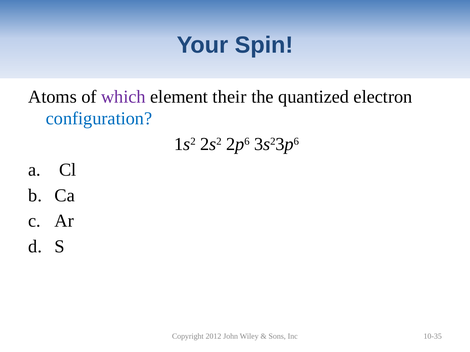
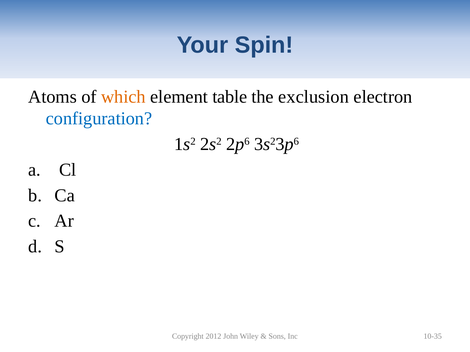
which colour: purple -> orange
their: their -> table
quantized: quantized -> exclusion
